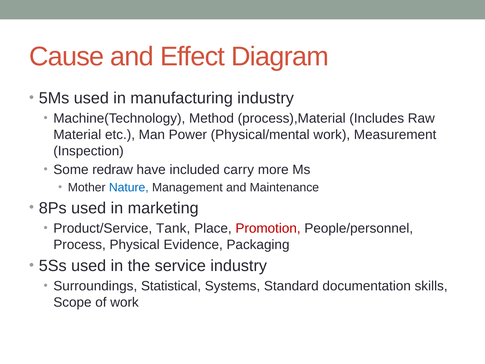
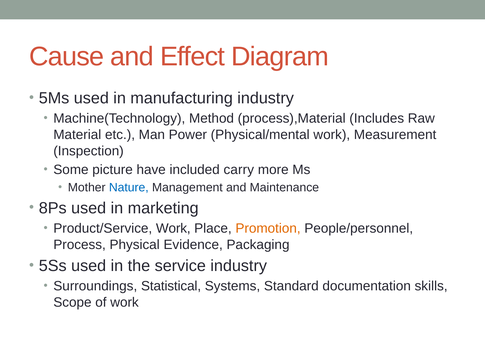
redraw: redraw -> picture
Product/Service Tank: Tank -> Work
Promotion colour: red -> orange
